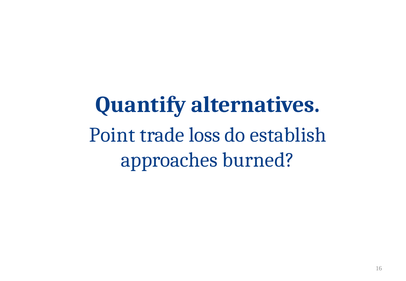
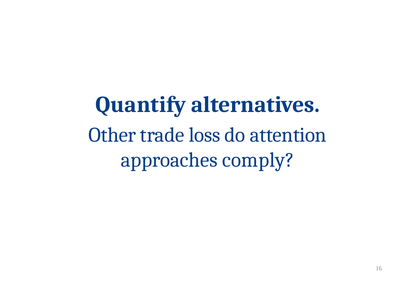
Point: Point -> Other
establish: establish -> attention
burned: burned -> comply
